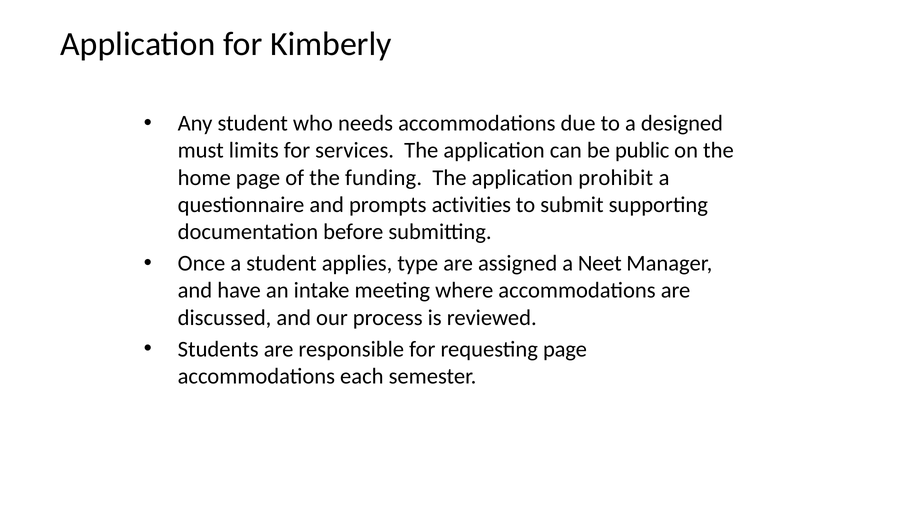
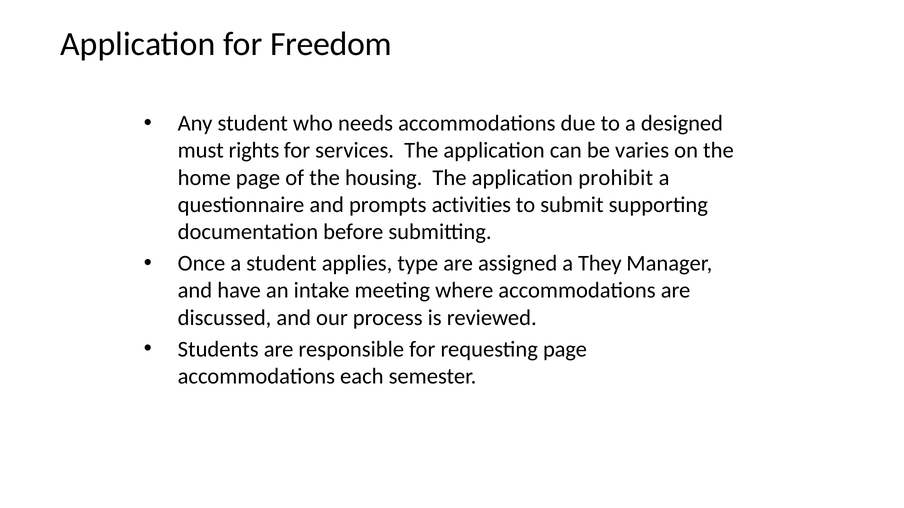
Kimberly: Kimberly -> Freedom
limits: limits -> rights
public: public -> varies
funding: funding -> housing
Neet: Neet -> They
